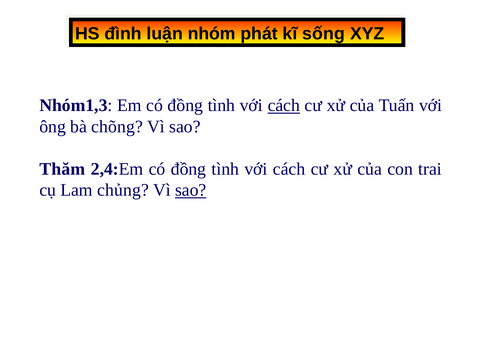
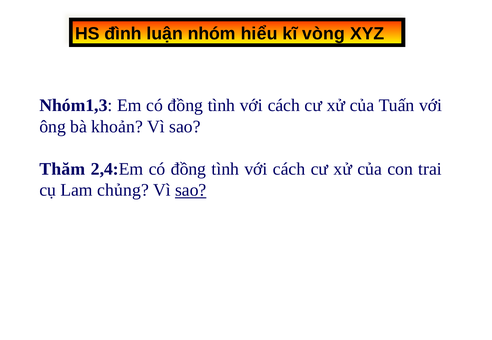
phát: phát -> hiểu
sống: sống -> vòng
cách at (284, 106) underline: present -> none
chõng: chõng -> khoản
